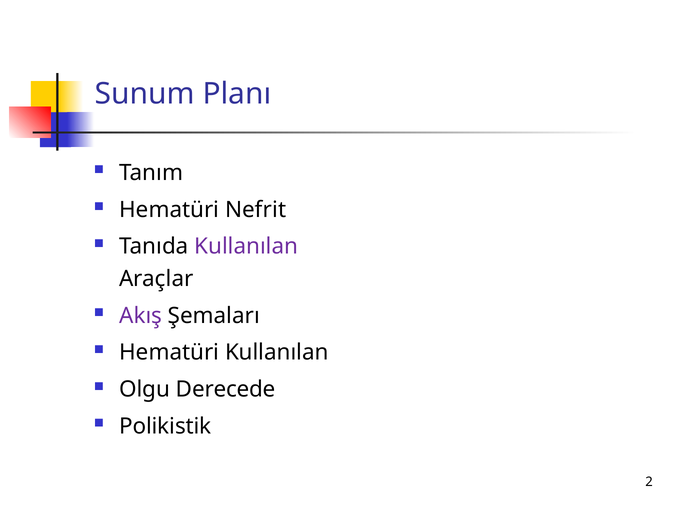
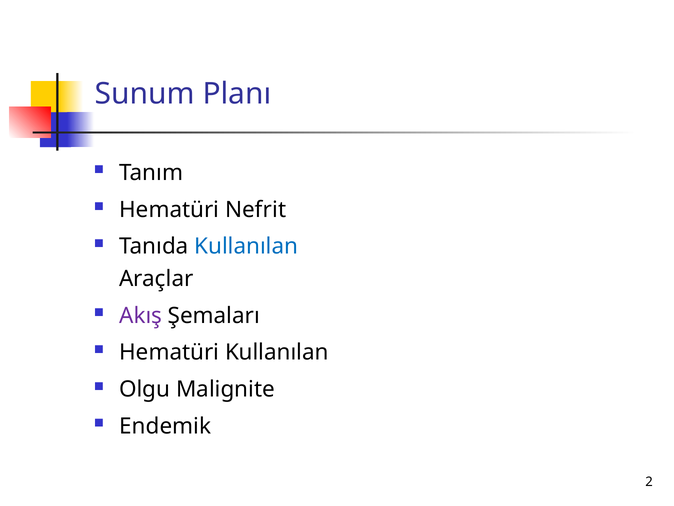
Kullanılan at (246, 246) colour: purple -> blue
Derecede: Derecede -> Malignite
Polikistik: Polikistik -> Endemik
